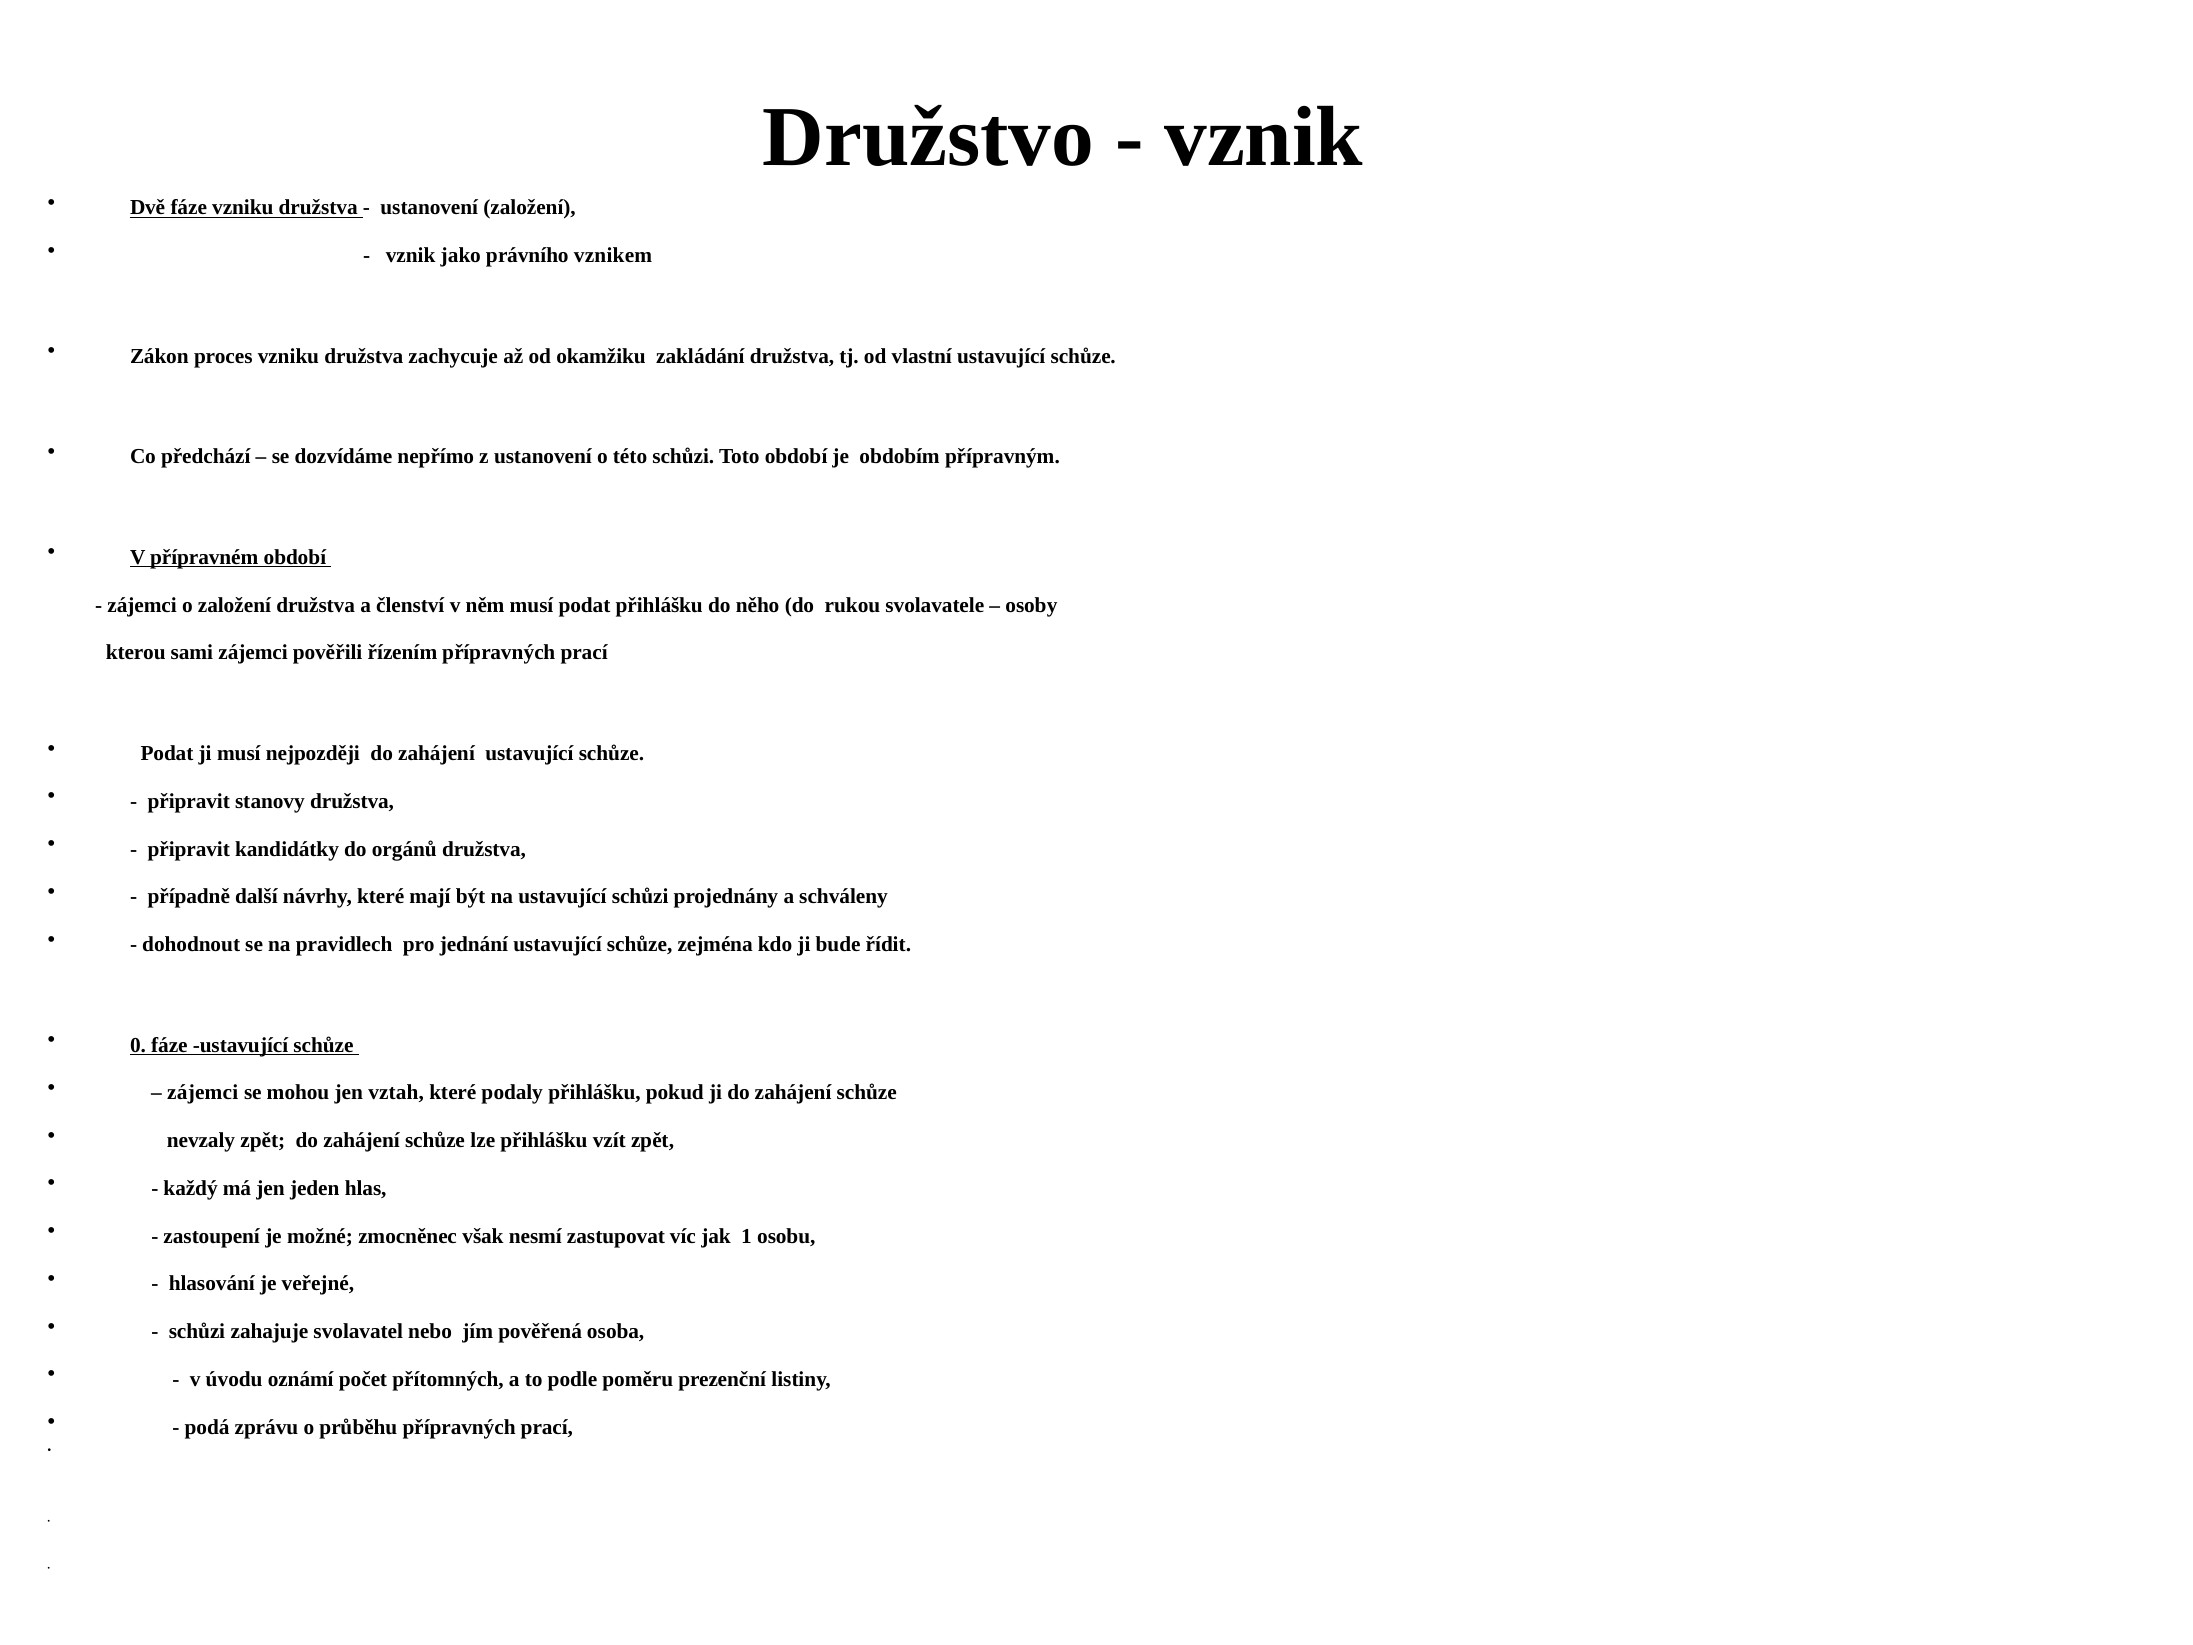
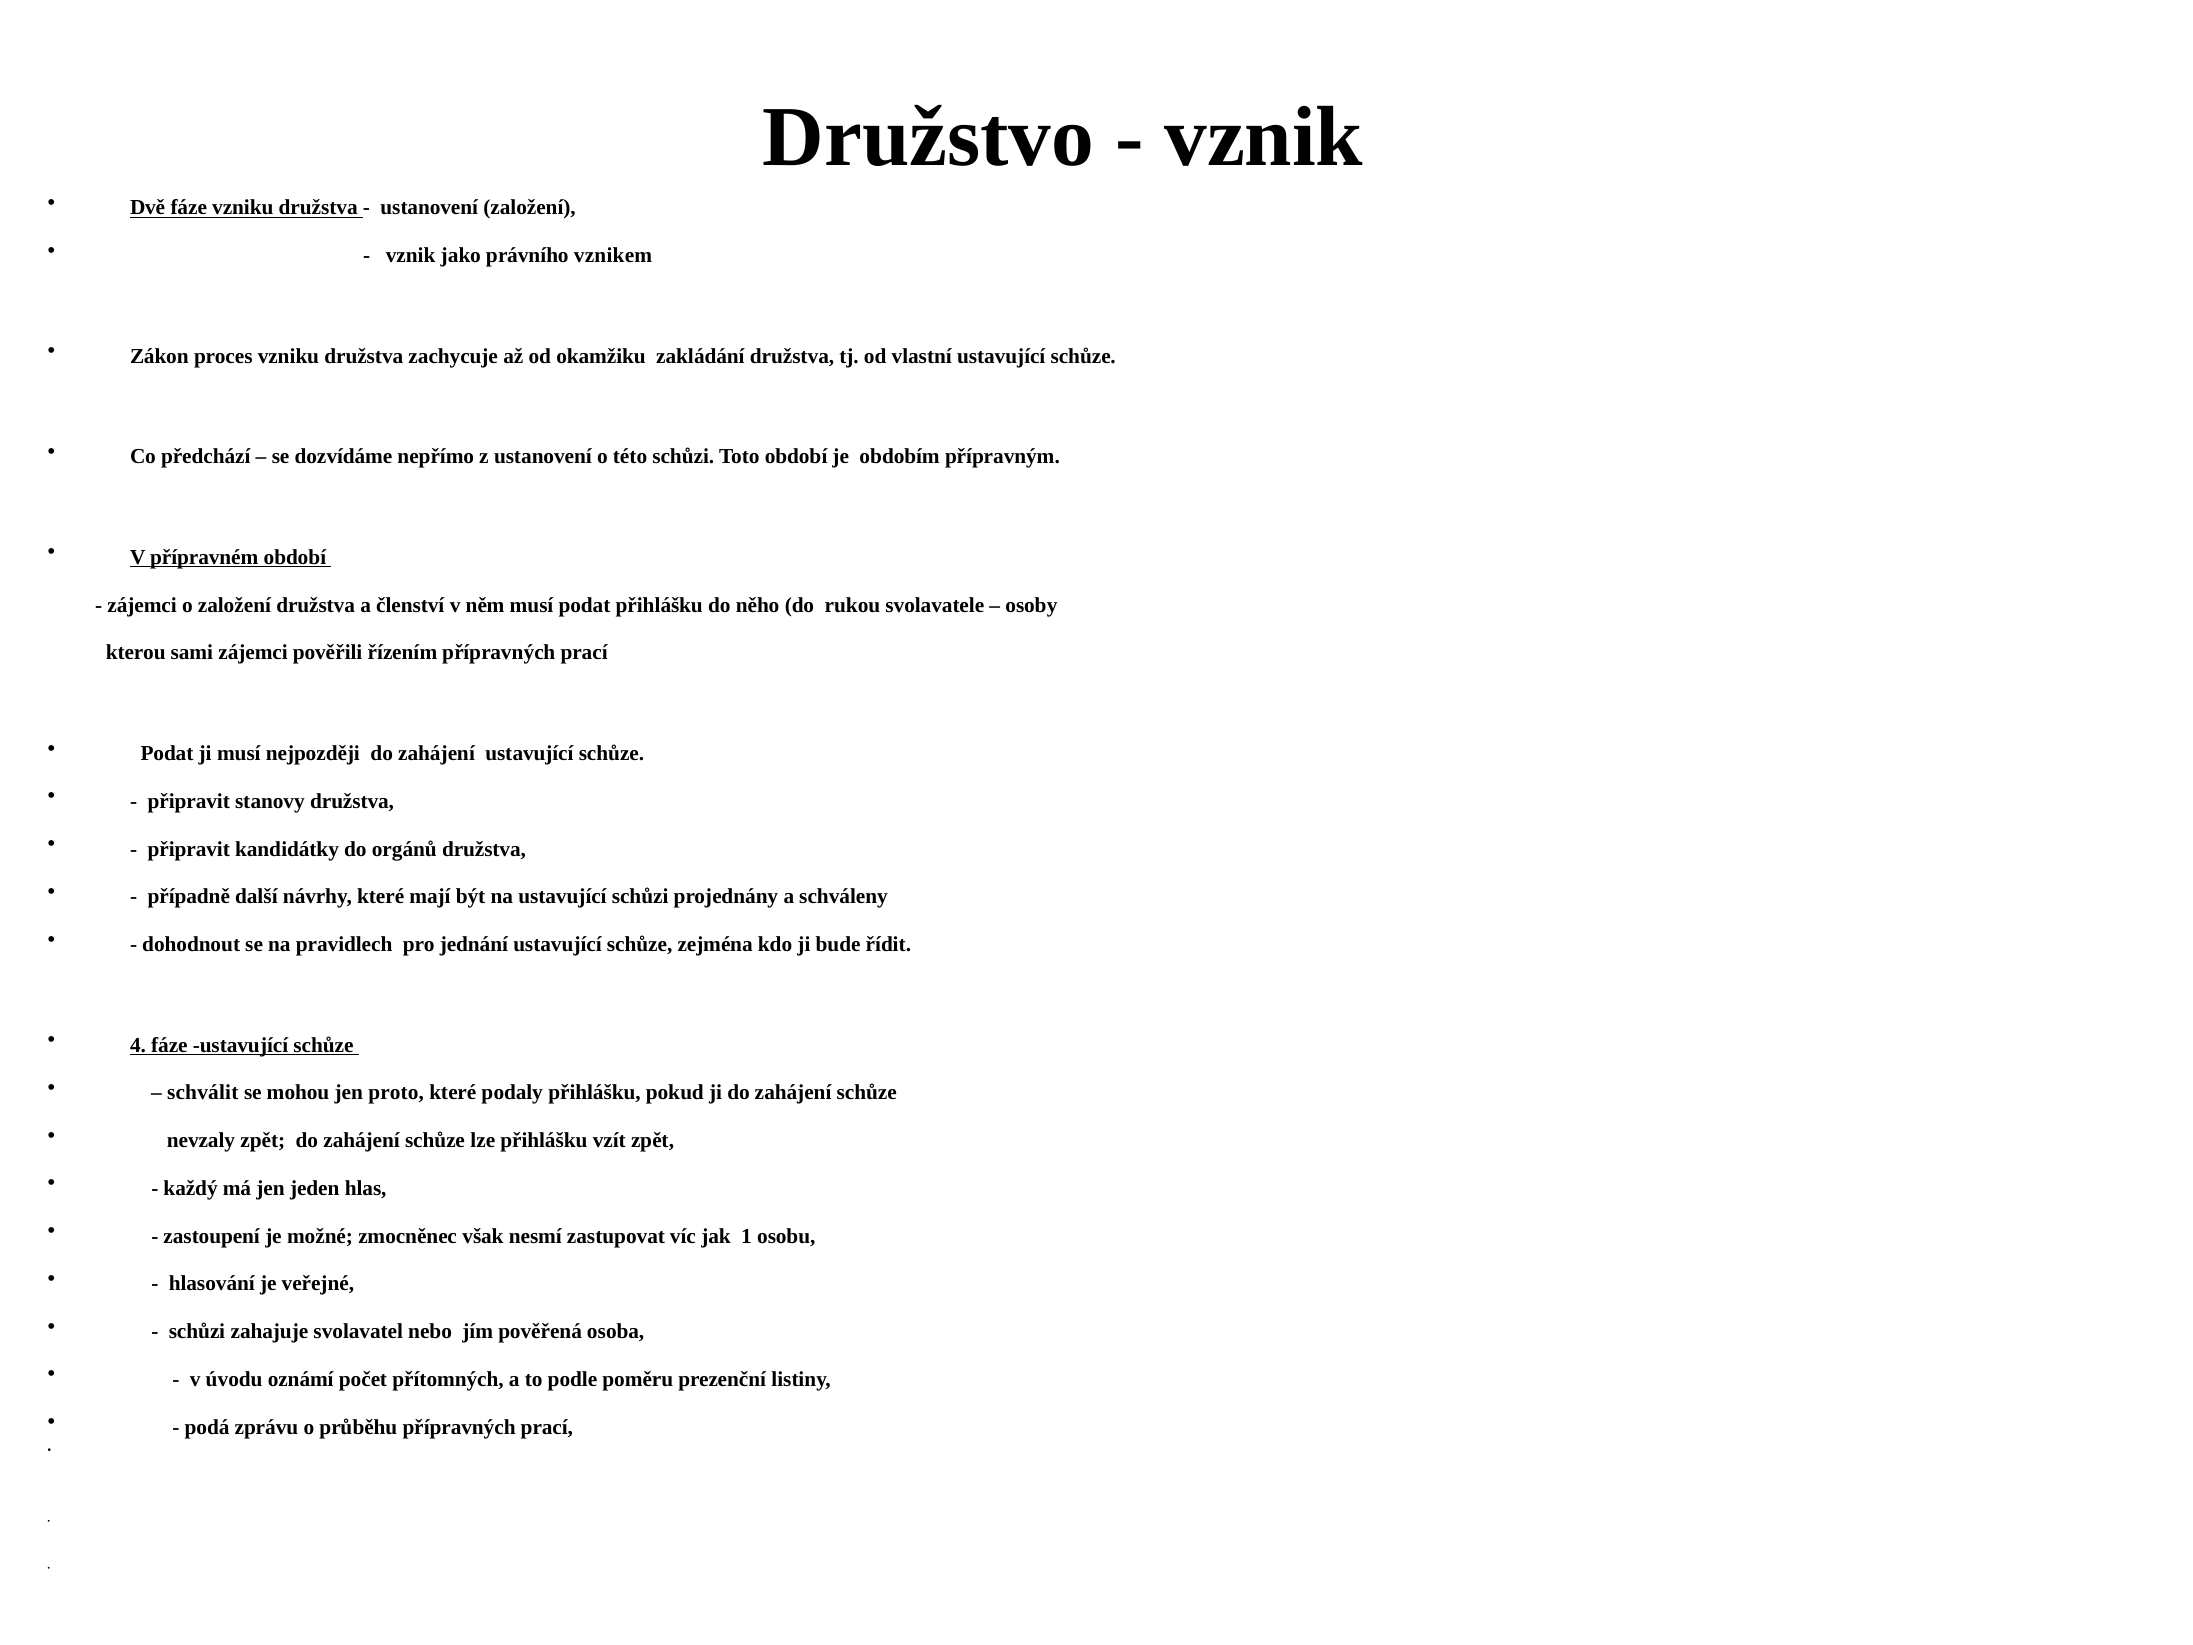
0: 0 -> 4
zájemci at (203, 1093): zájemci -> schválit
vztah: vztah -> proto
